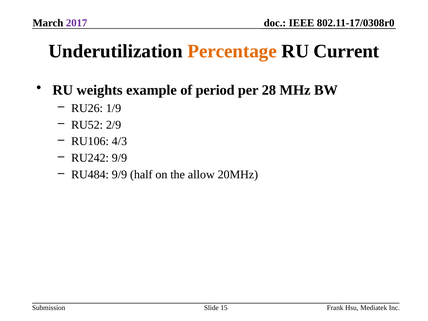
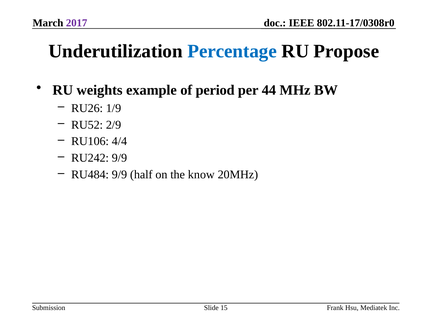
Percentage colour: orange -> blue
Current: Current -> Propose
28: 28 -> 44
4/3: 4/3 -> 4/4
allow: allow -> know
